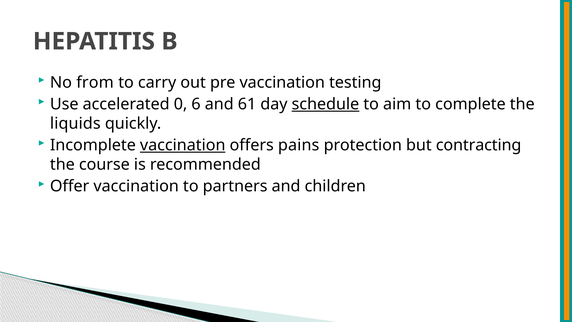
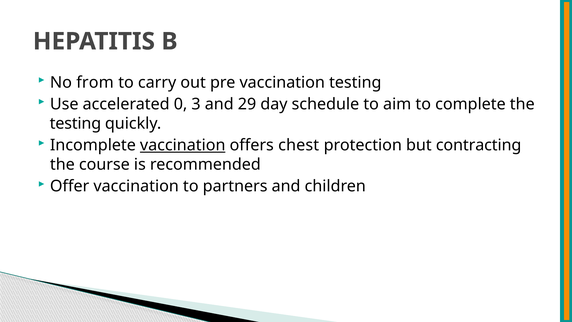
6: 6 -> 3
61: 61 -> 29
schedule underline: present -> none
liquids at (75, 123): liquids -> testing
pains: pains -> chest
